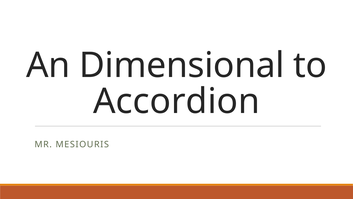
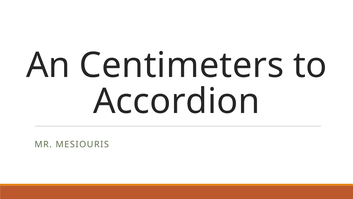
Dimensional: Dimensional -> Centimeters
